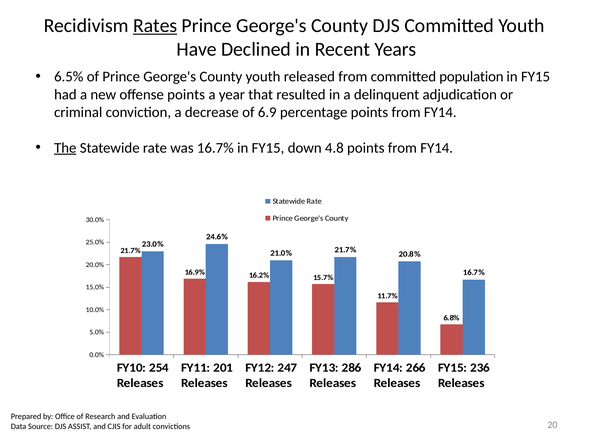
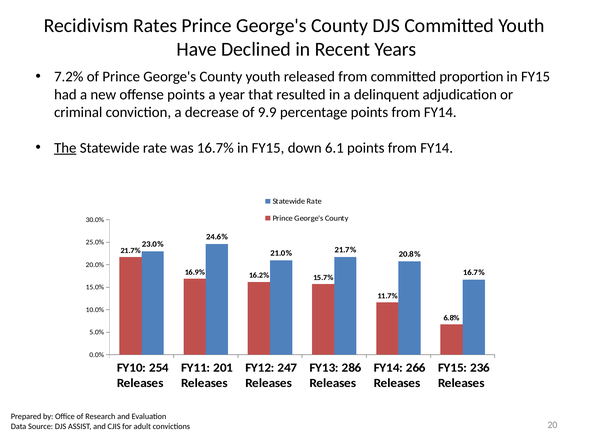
Rates underline: present -> none
6.5%: 6.5% -> 7.2%
population: population -> proportion
6.9: 6.9 -> 9.9
4.8: 4.8 -> 6.1
